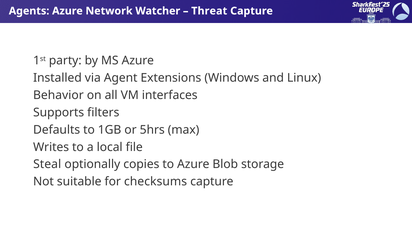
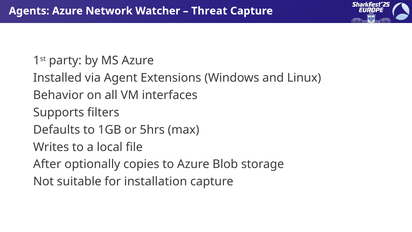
Steal: Steal -> After
checksums: checksums -> installation
